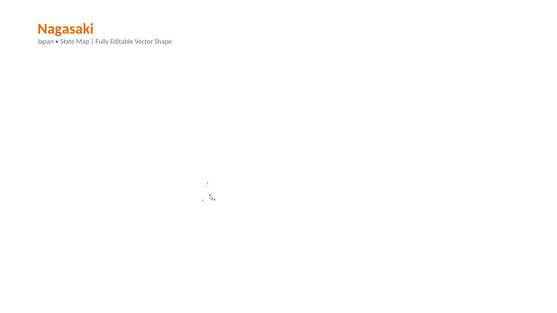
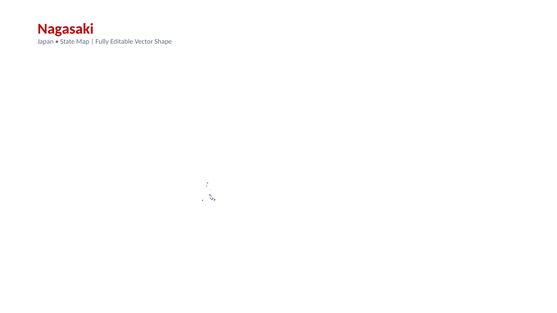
Nagasaki colour: orange -> red
